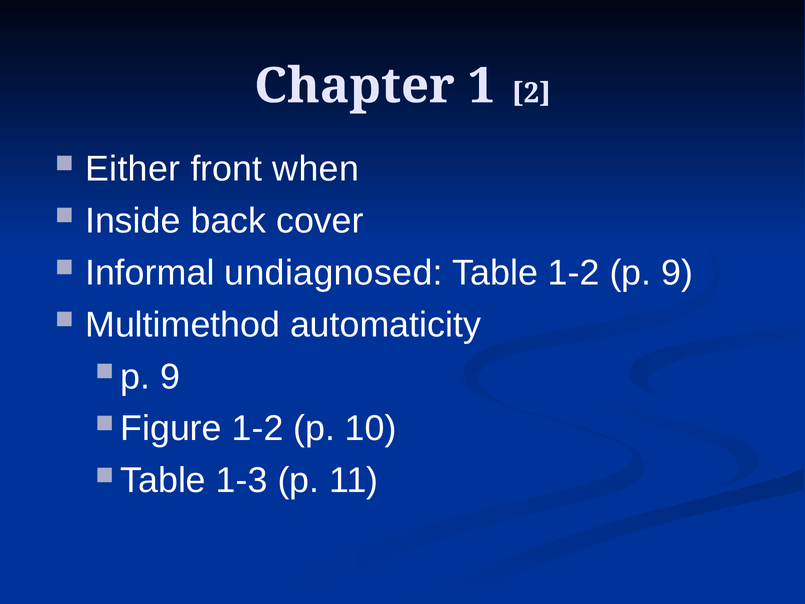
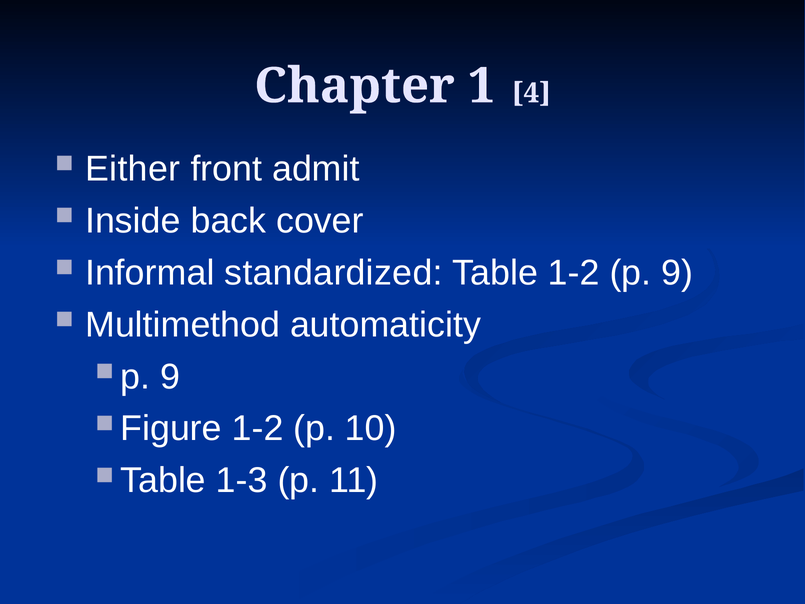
2: 2 -> 4
when: when -> admit
undiagnosed: undiagnosed -> standardized
